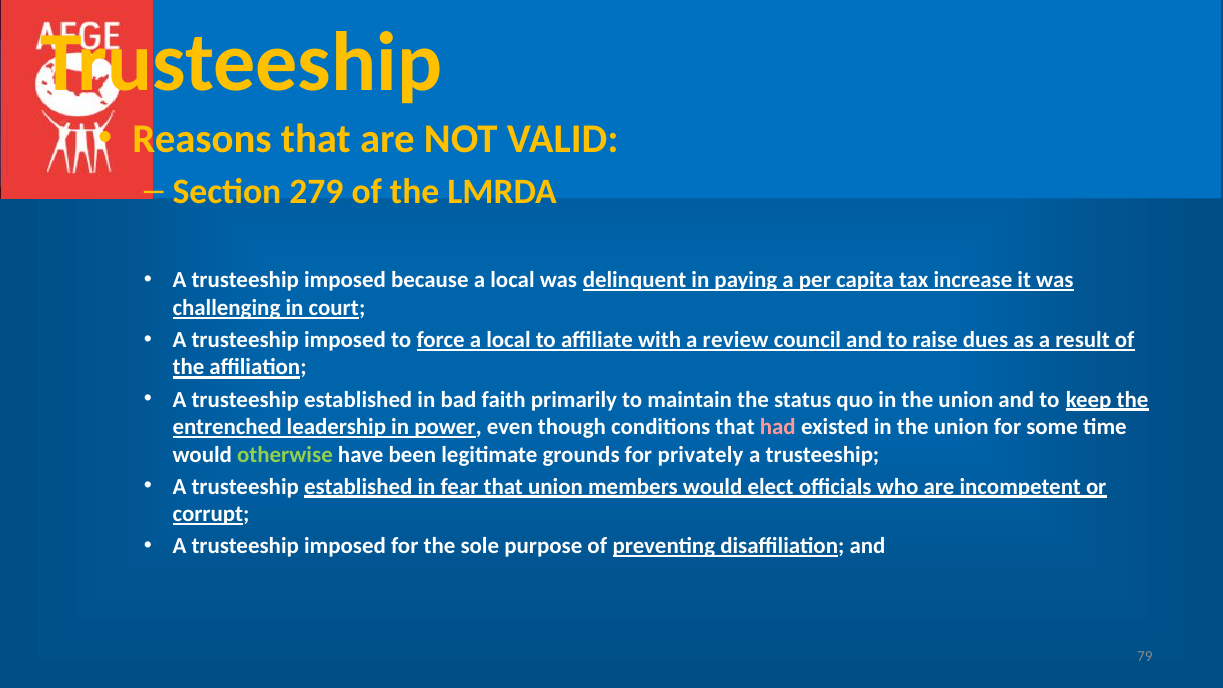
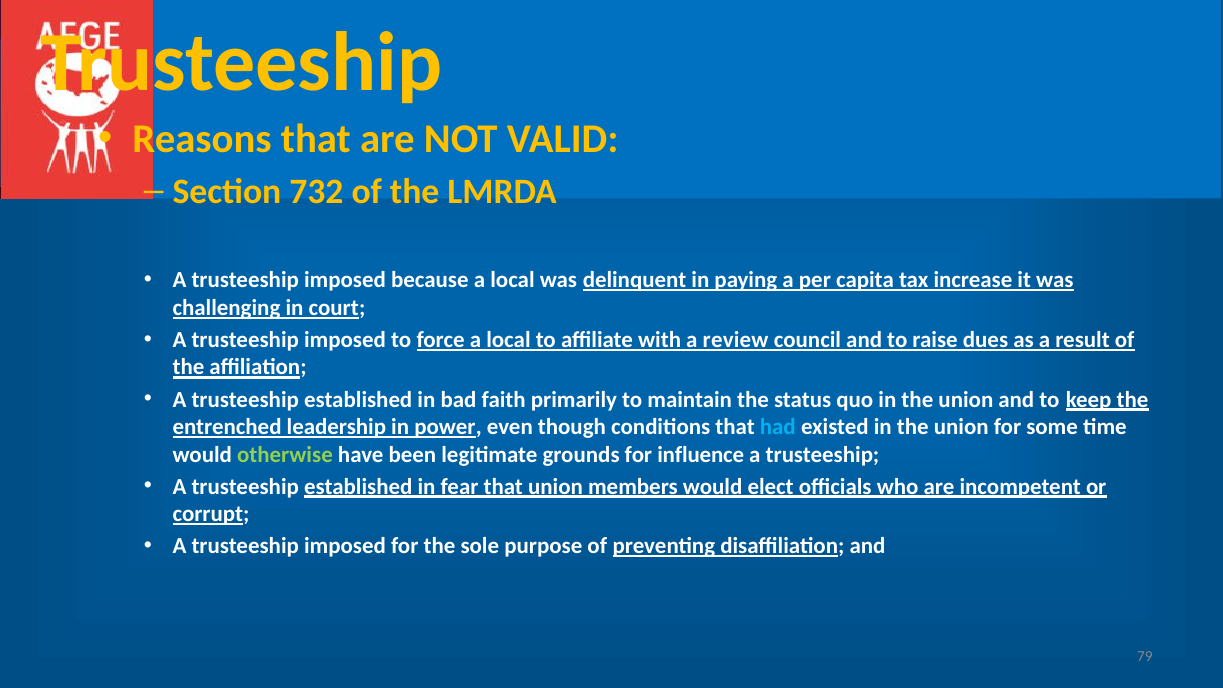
279: 279 -> 732
had colour: pink -> light blue
privately: privately -> influence
